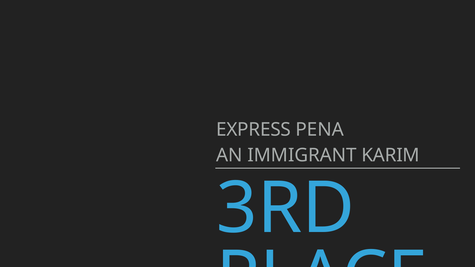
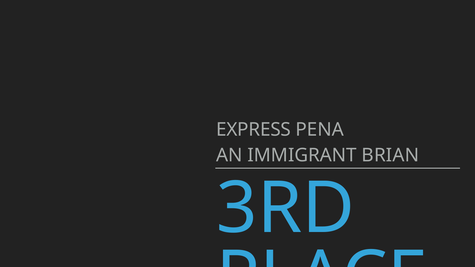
KARIM: KARIM -> BRIAN
